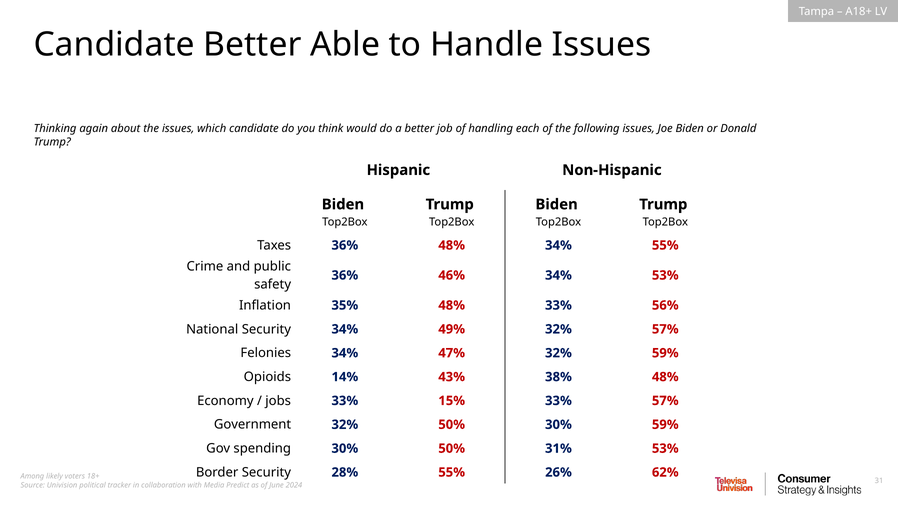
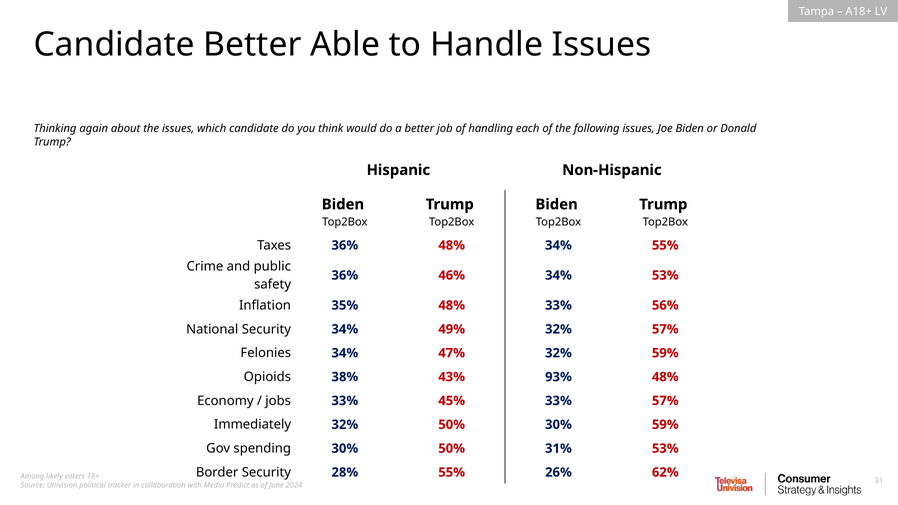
14%: 14% -> 38%
38%: 38% -> 93%
15%: 15% -> 45%
Government: Government -> Immediately
